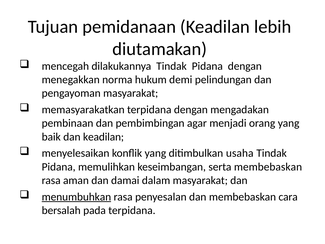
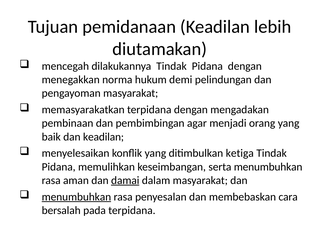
usaha: usaha -> ketiga
serta membebaskan: membebaskan -> menumbuhkan
damai underline: none -> present
